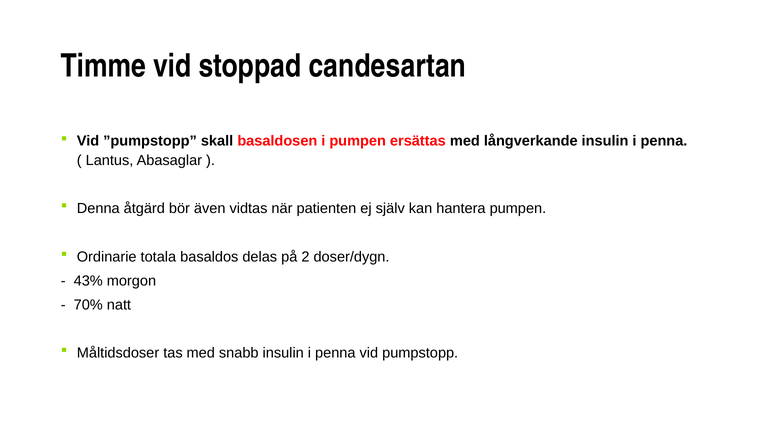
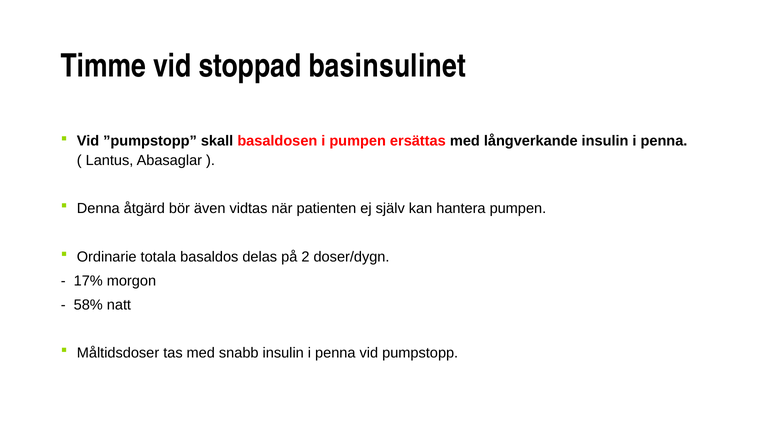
candesartan: candesartan -> basinsulinet
43%: 43% -> 17%
70%: 70% -> 58%
